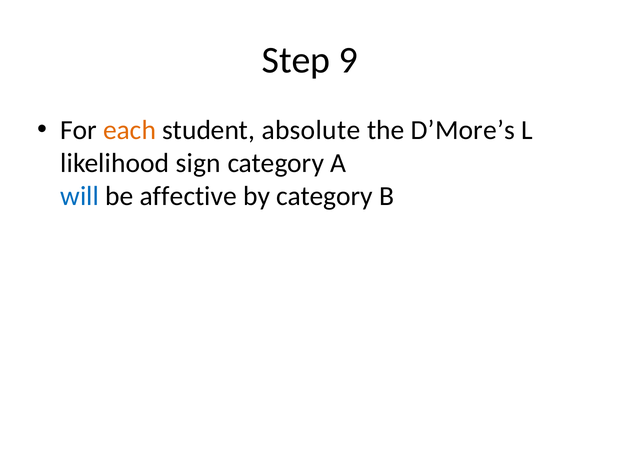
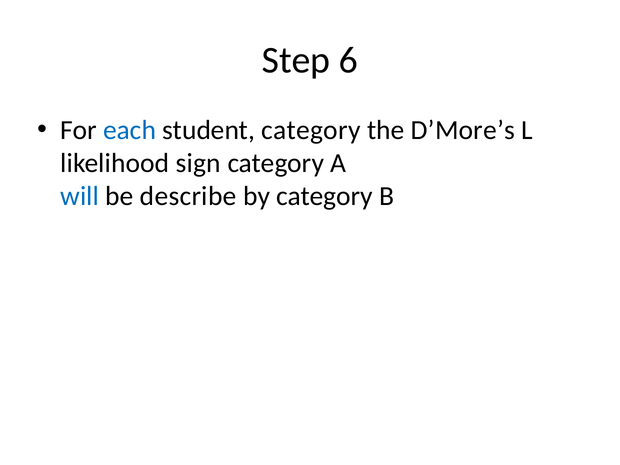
9: 9 -> 6
each colour: orange -> blue
student absolute: absolute -> category
affective: affective -> describe
